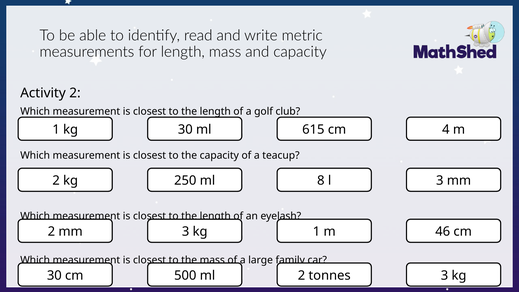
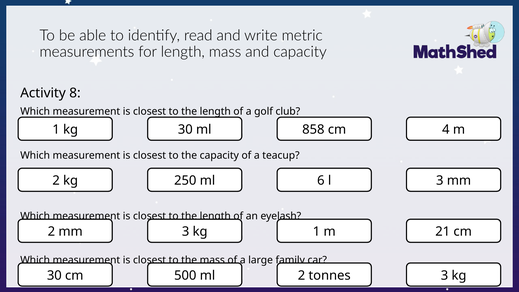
Activity 2: 2 -> 8
615: 615 -> 858
8: 8 -> 6
46: 46 -> 21
